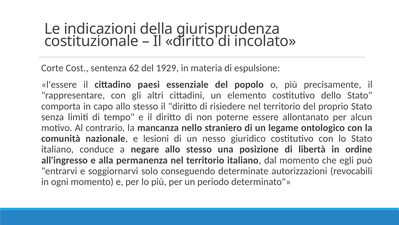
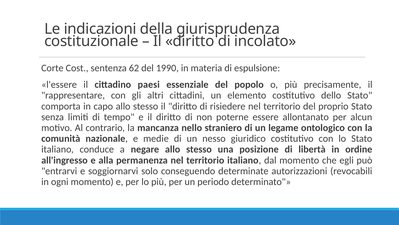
1929: 1929 -> 1990
lesioni: lesioni -> medie
